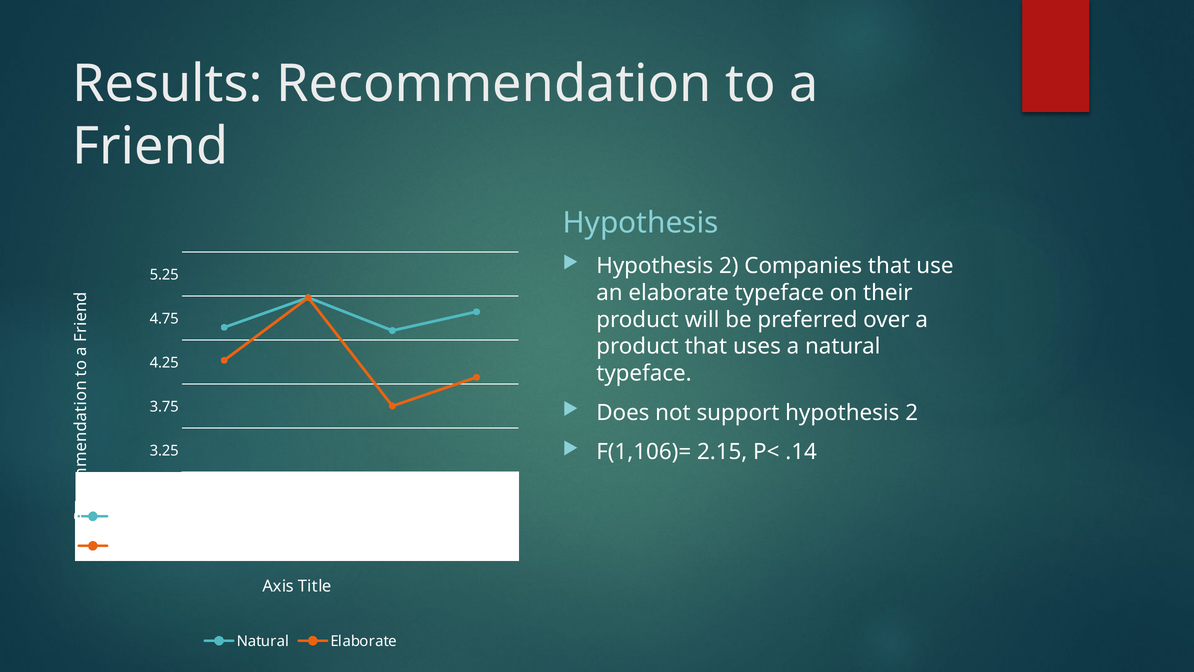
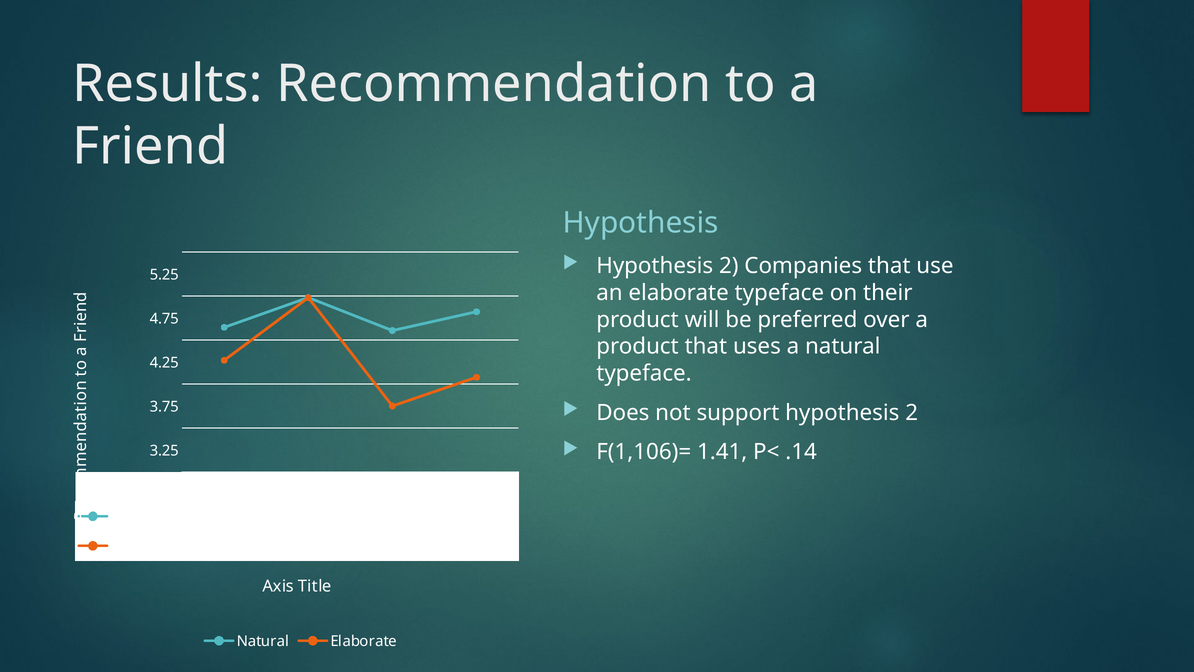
2.15: 2.15 -> 1.41
